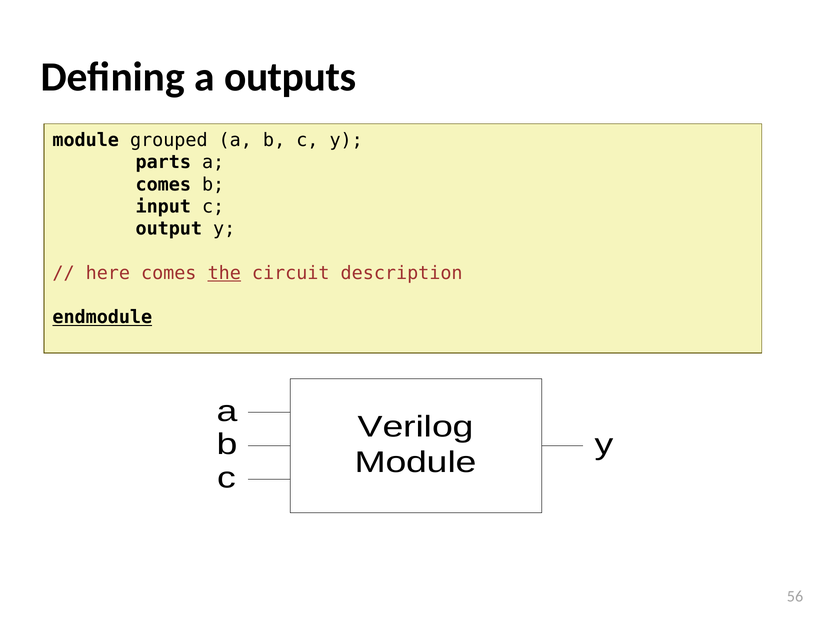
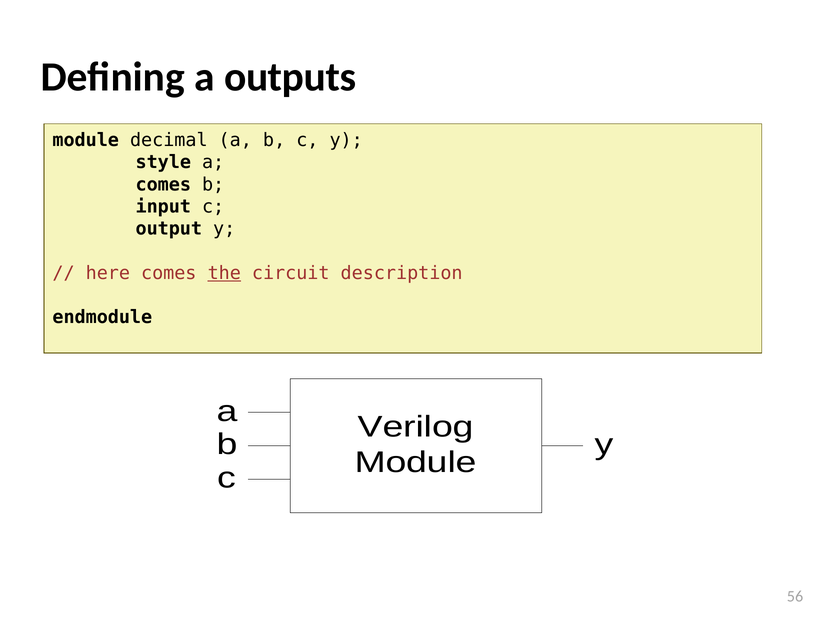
grouped: grouped -> decimal
parts: parts -> style
endmodule underline: present -> none
